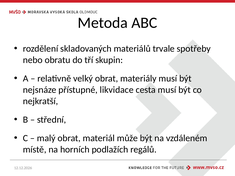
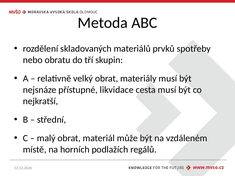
trvale: trvale -> prvků
